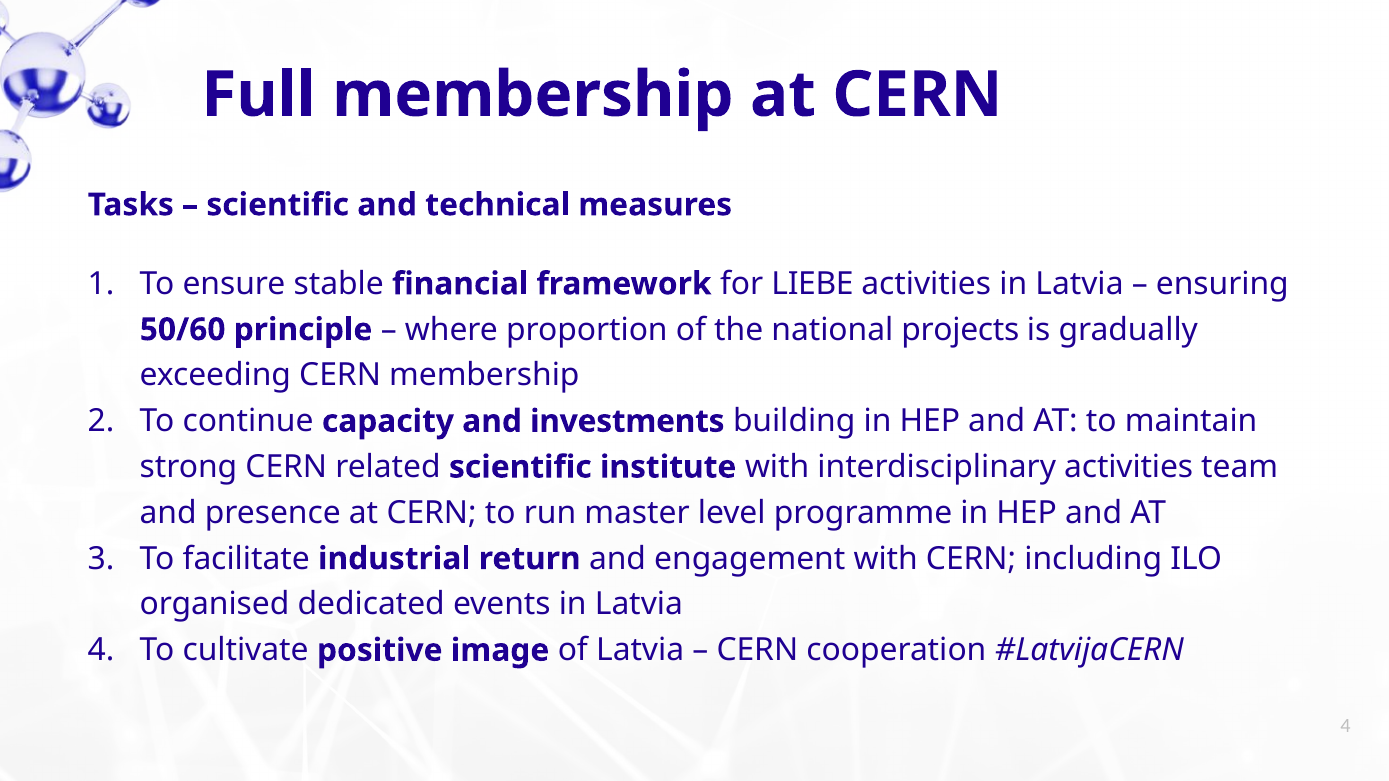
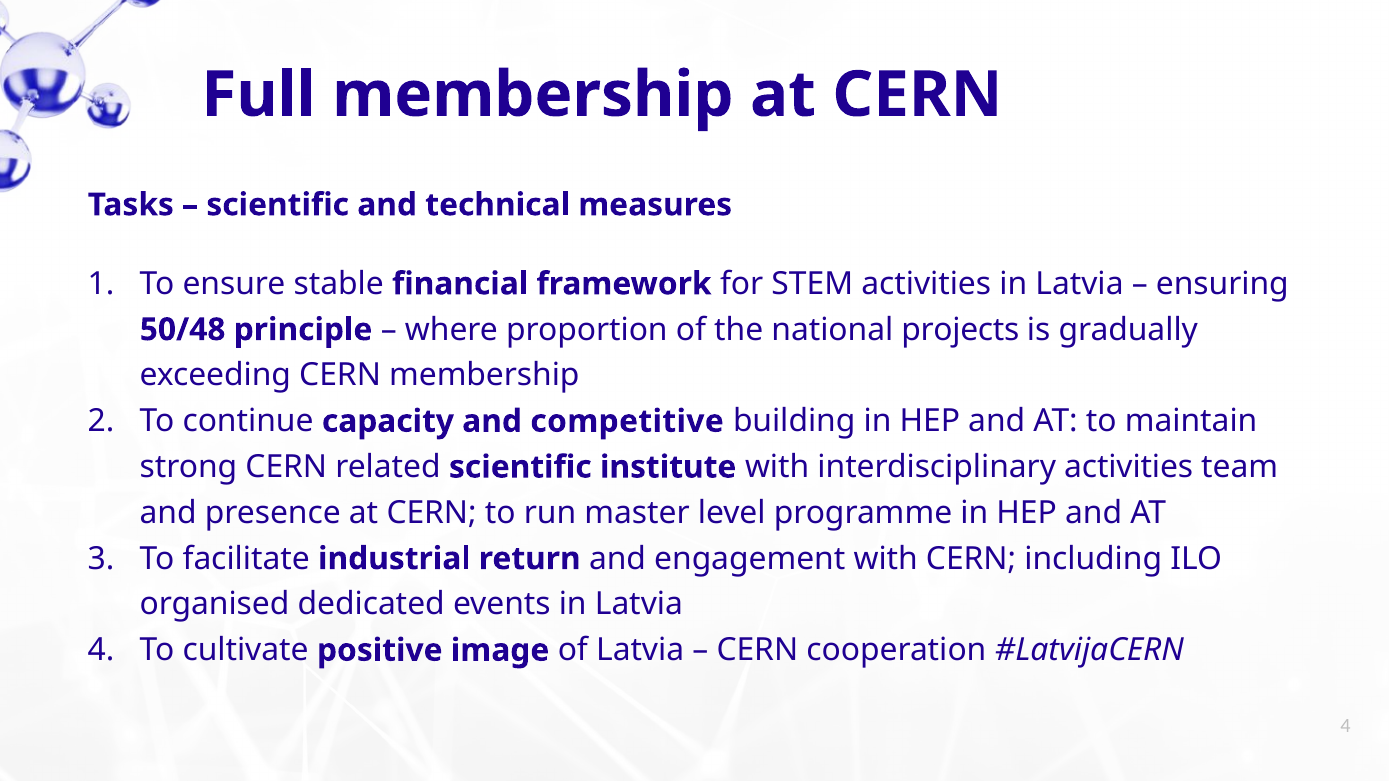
LIEBE: LIEBE -> STEM
50/60: 50/60 -> 50/48
investments: investments -> competitive
